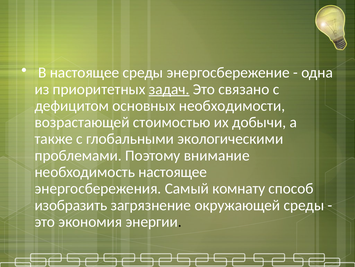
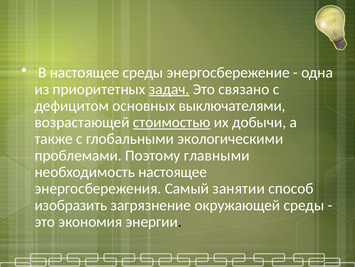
необходимости: необходимости -> выключателями
стоимостью underline: none -> present
внимание: внимание -> главными
комнату: комнату -> занятии
